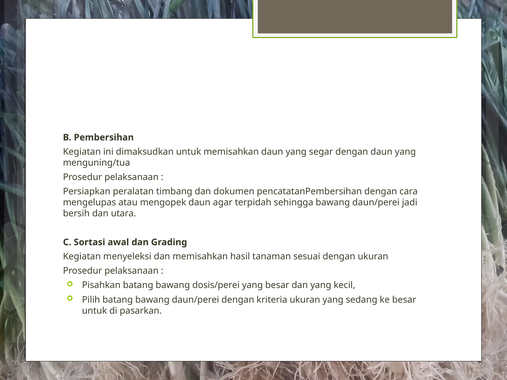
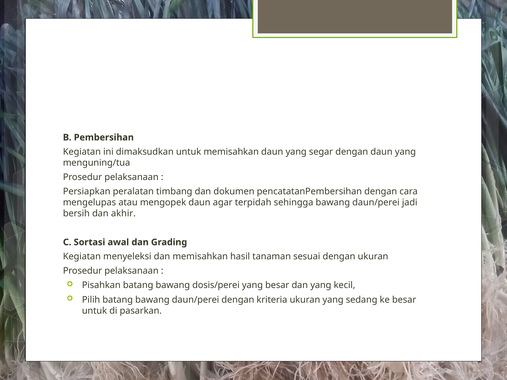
utara: utara -> akhir
